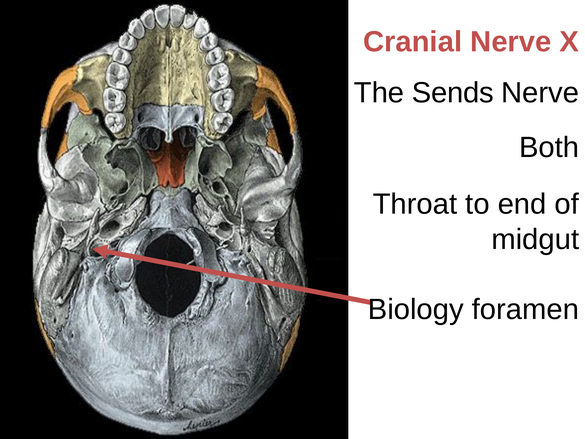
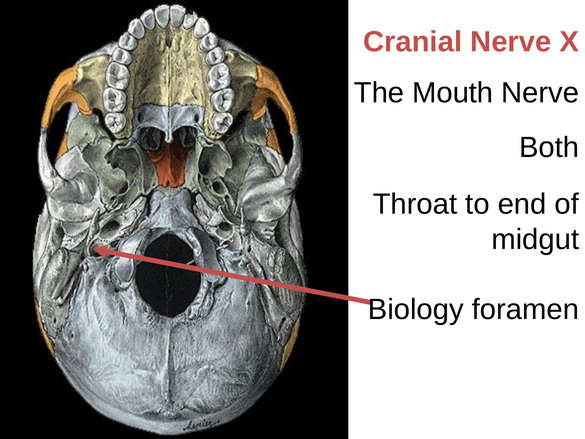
Sends: Sends -> Mouth
